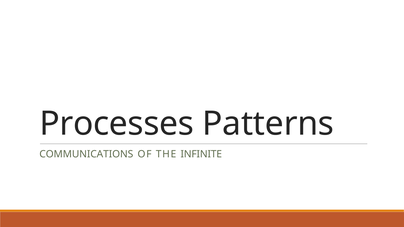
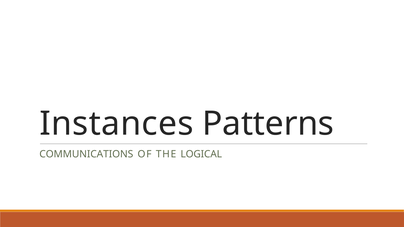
Processes: Processes -> Instances
INFINITE: INFINITE -> LOGICAL
